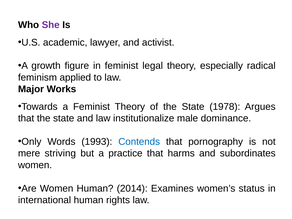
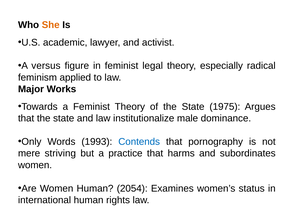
She colour: purple -> orange
growth: growth -> versus
1978: 1978 -> 1975
2014: 2014 -> 2054
